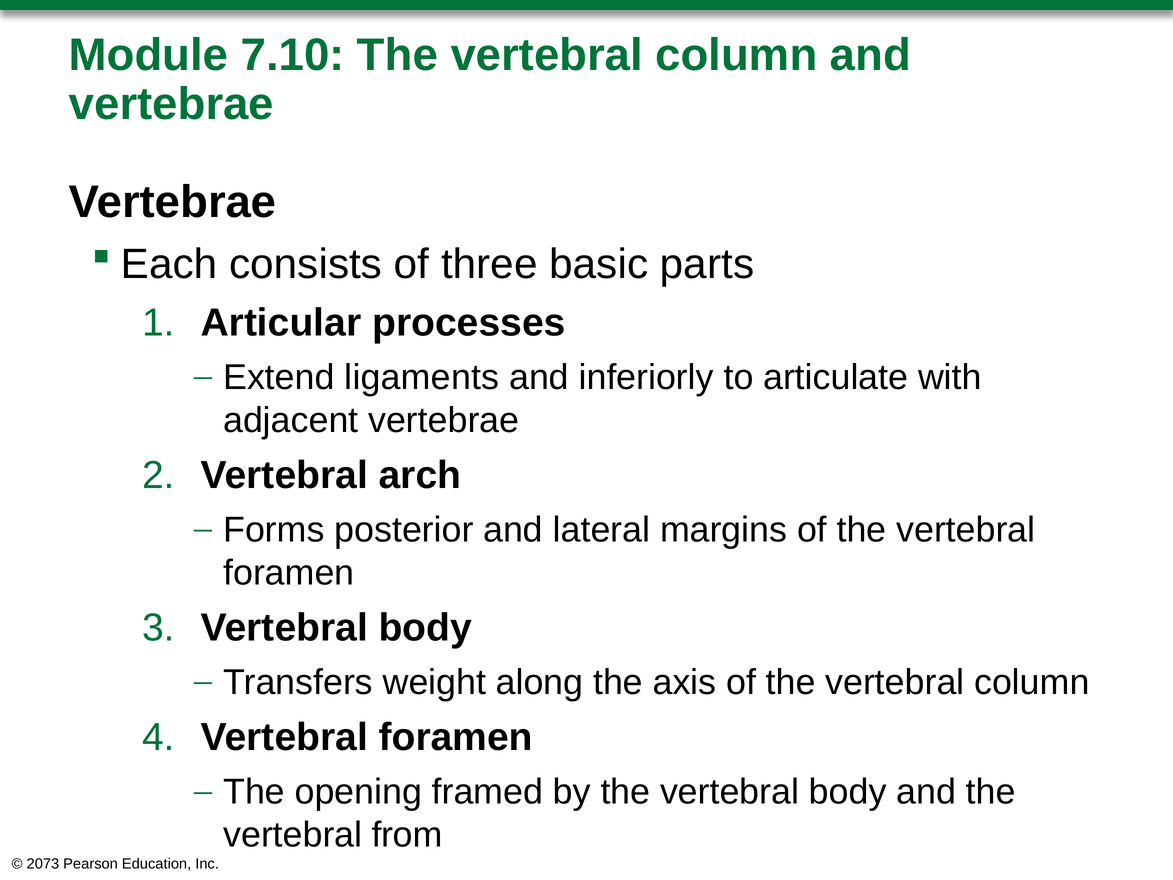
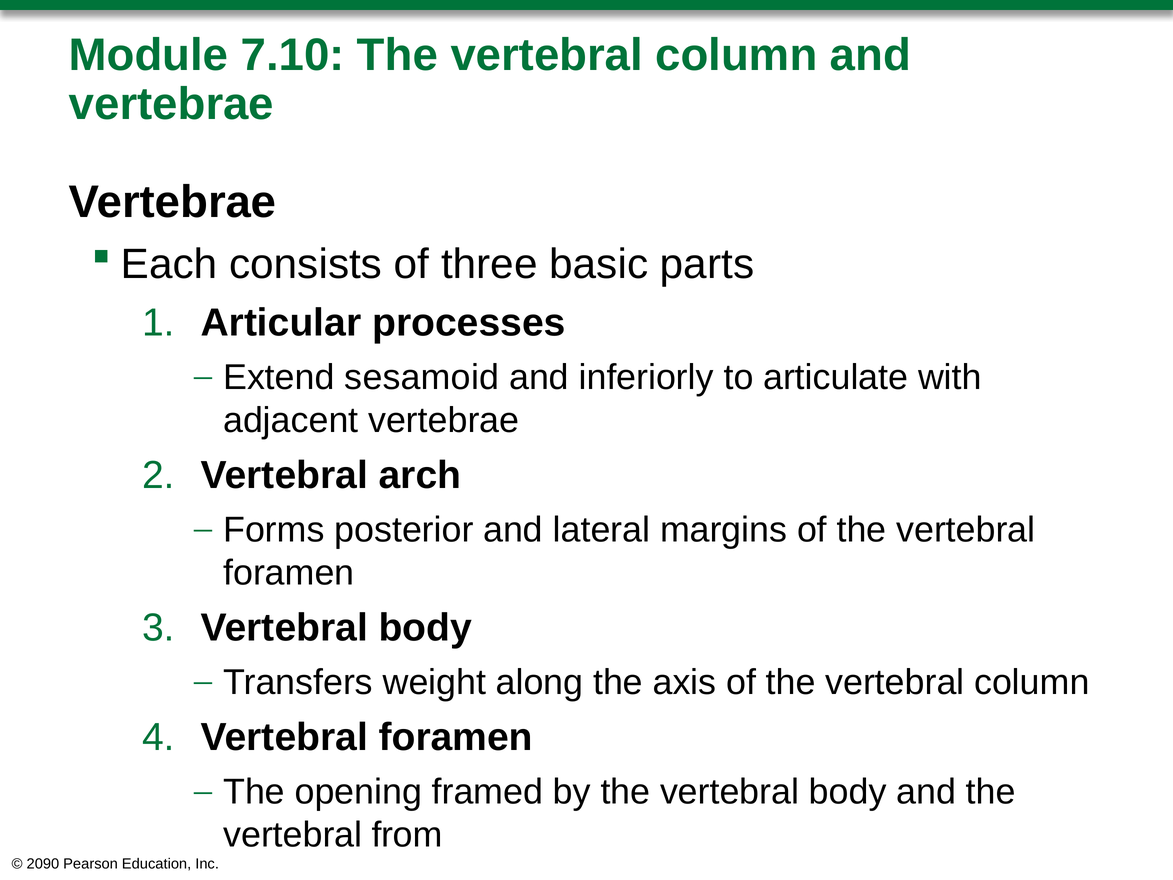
ligaments: ligaments -> sesamoid
2073: 2073 -> 2090
